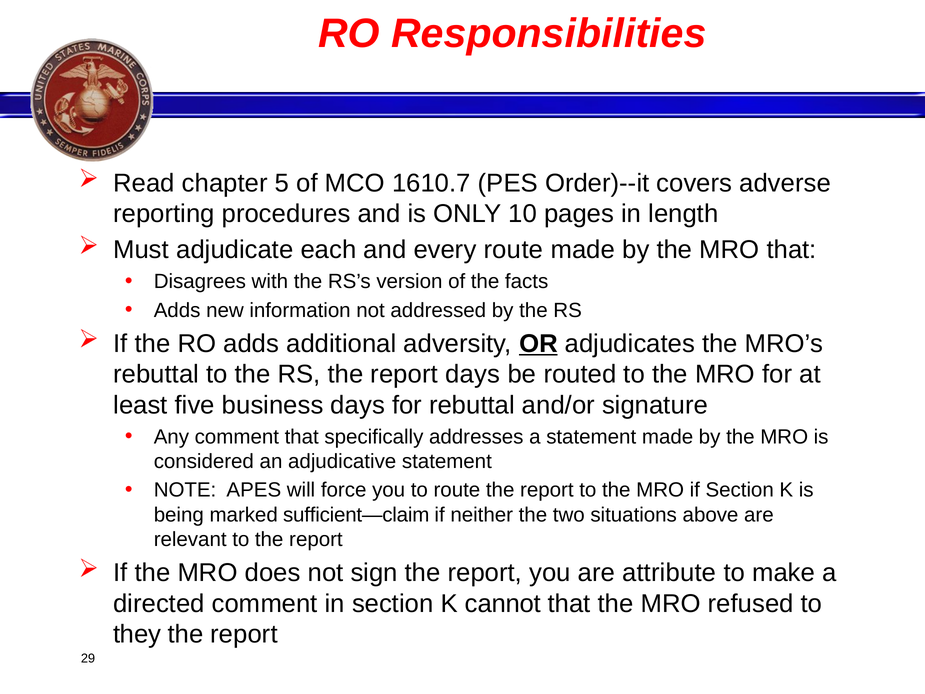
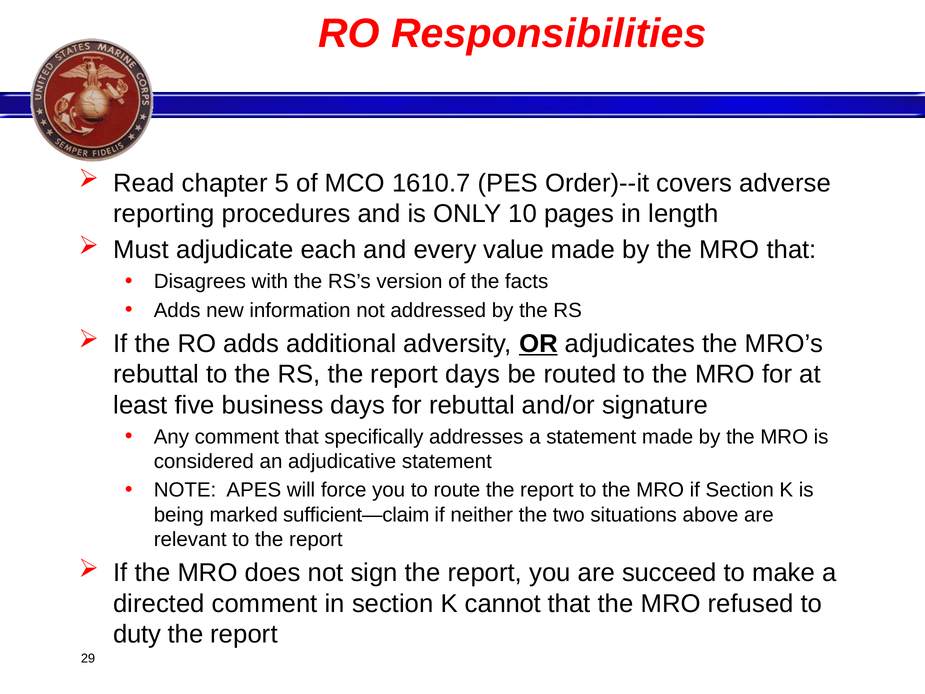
every route: route -> value
attribute: attribute -> succeed
they: they -> duty
